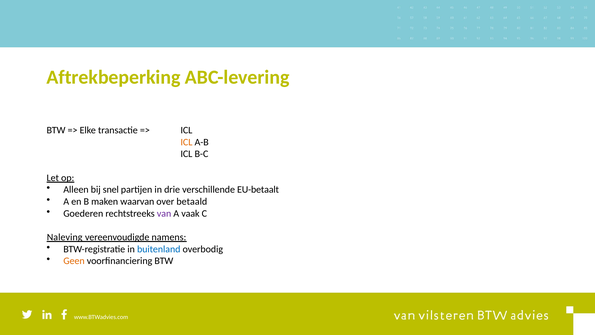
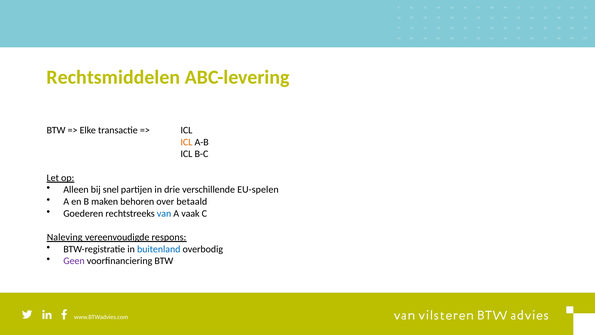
Aftrekbeperking: Aftrekbeperking -> Rechtsmiddelen
EU-betaalt: EU-betaalt -> EU-spelen
waarvan: waarvan -> behoren
van colour: purple -> blue
namens: namens -> respons
Geen colour: orange -> purple
